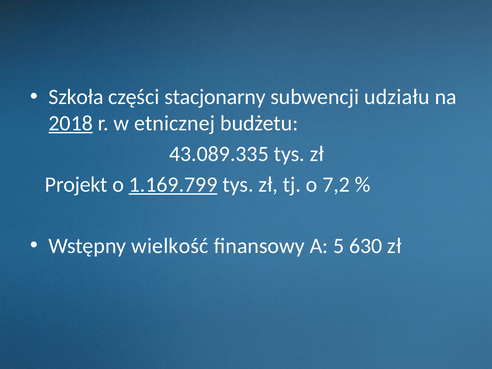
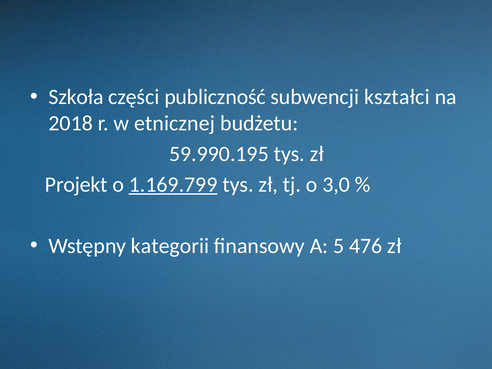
stacjonarny: stacjonarny -> publiczność
udziału: udziału -> kształci
2018 underline: present -> none
43.089.335: 43.089.335 -> 59.990.195
7,2: 7,2 -> 3,0
wielkość: wielkość -> kategorii
630: 630 -> 476
